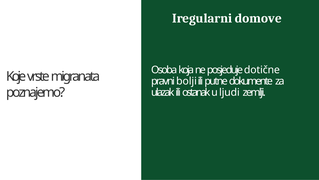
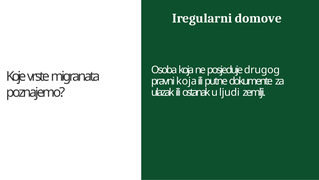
dotične: dotične -> drugog
pravni bolji: bolji -> koja
